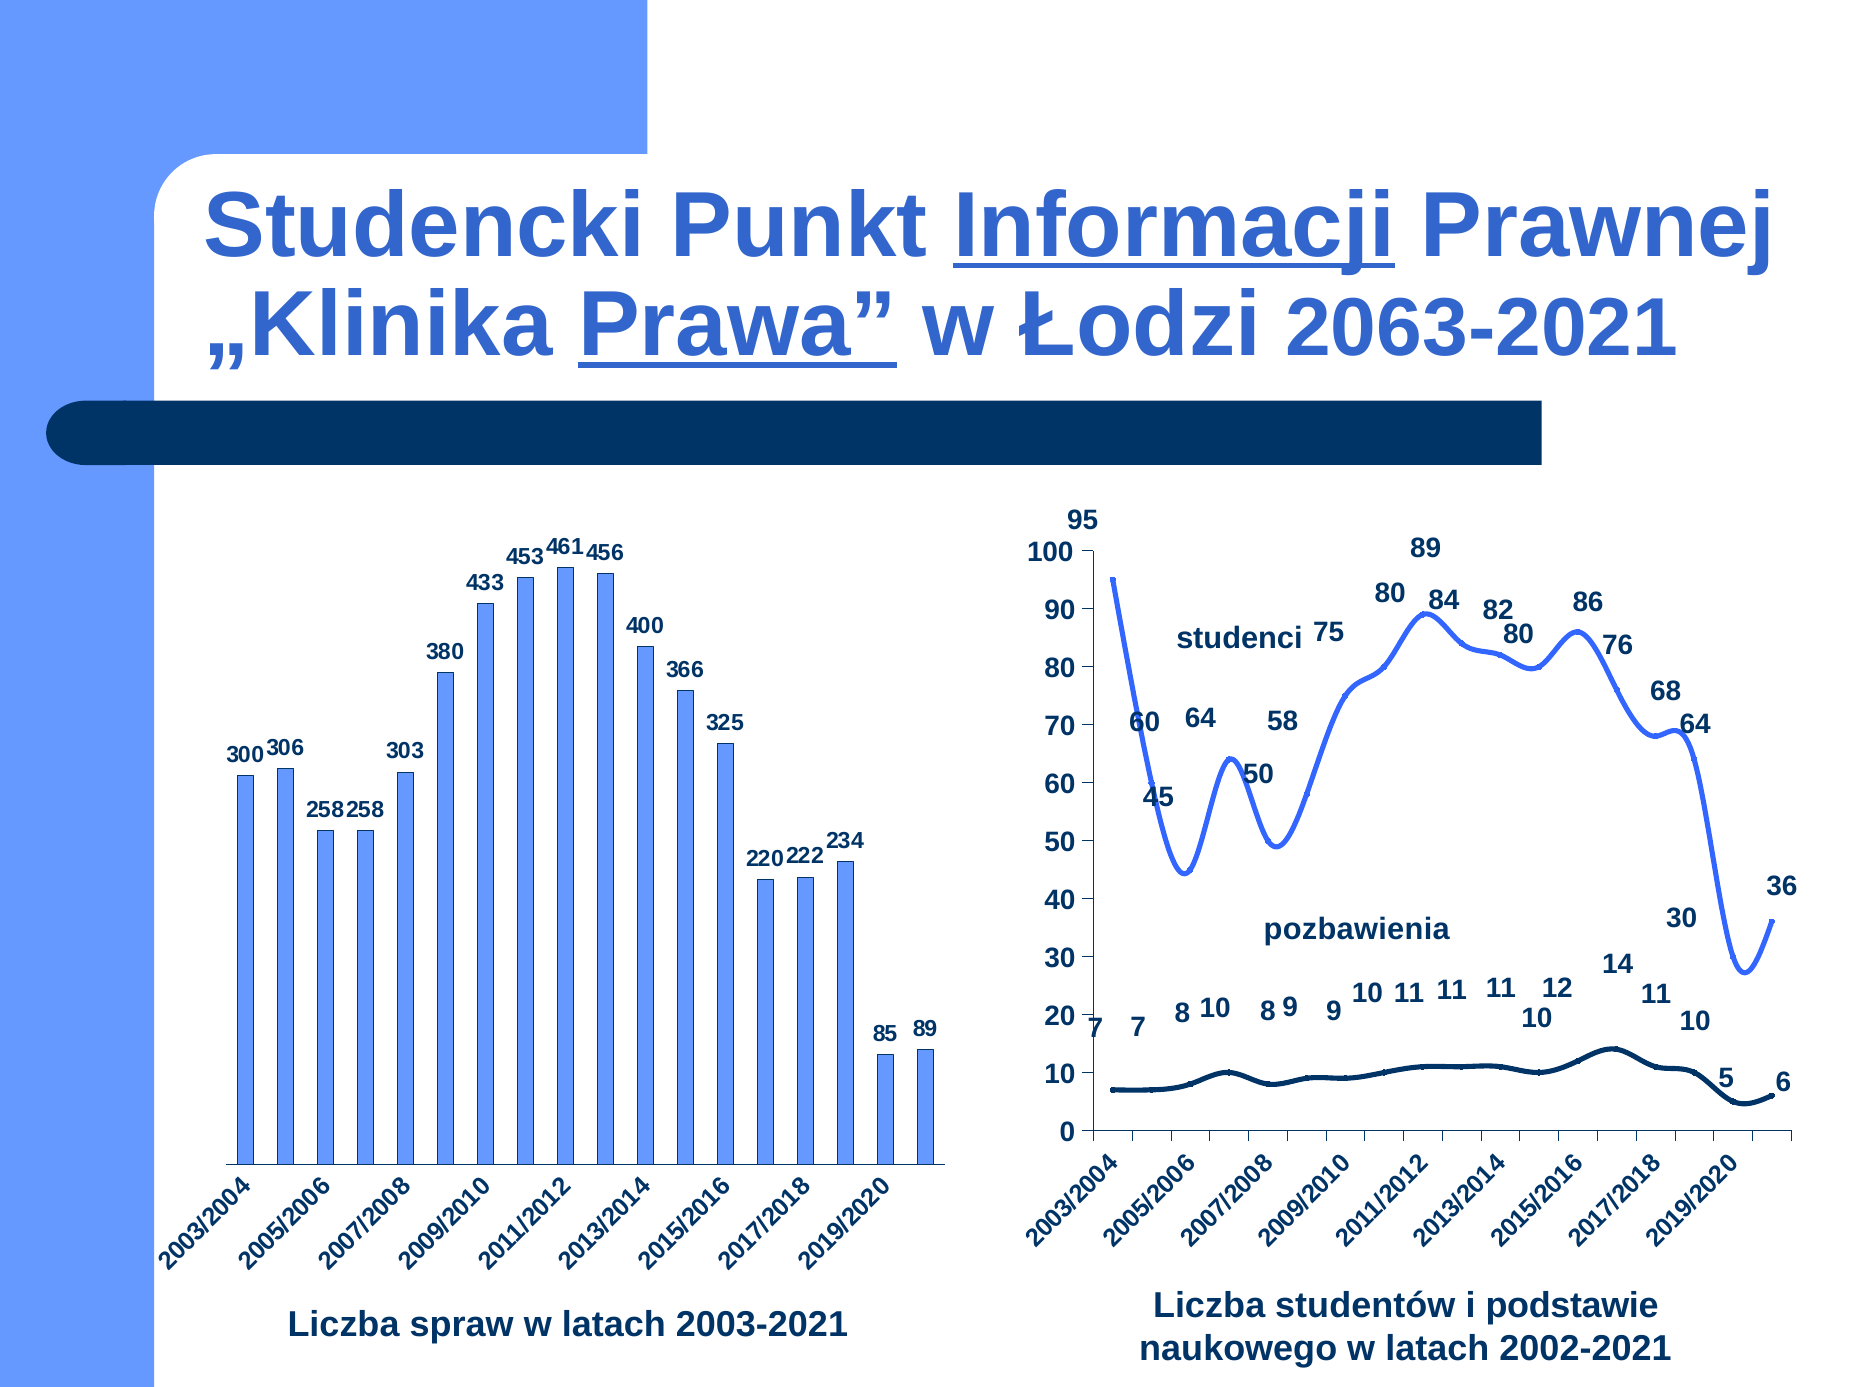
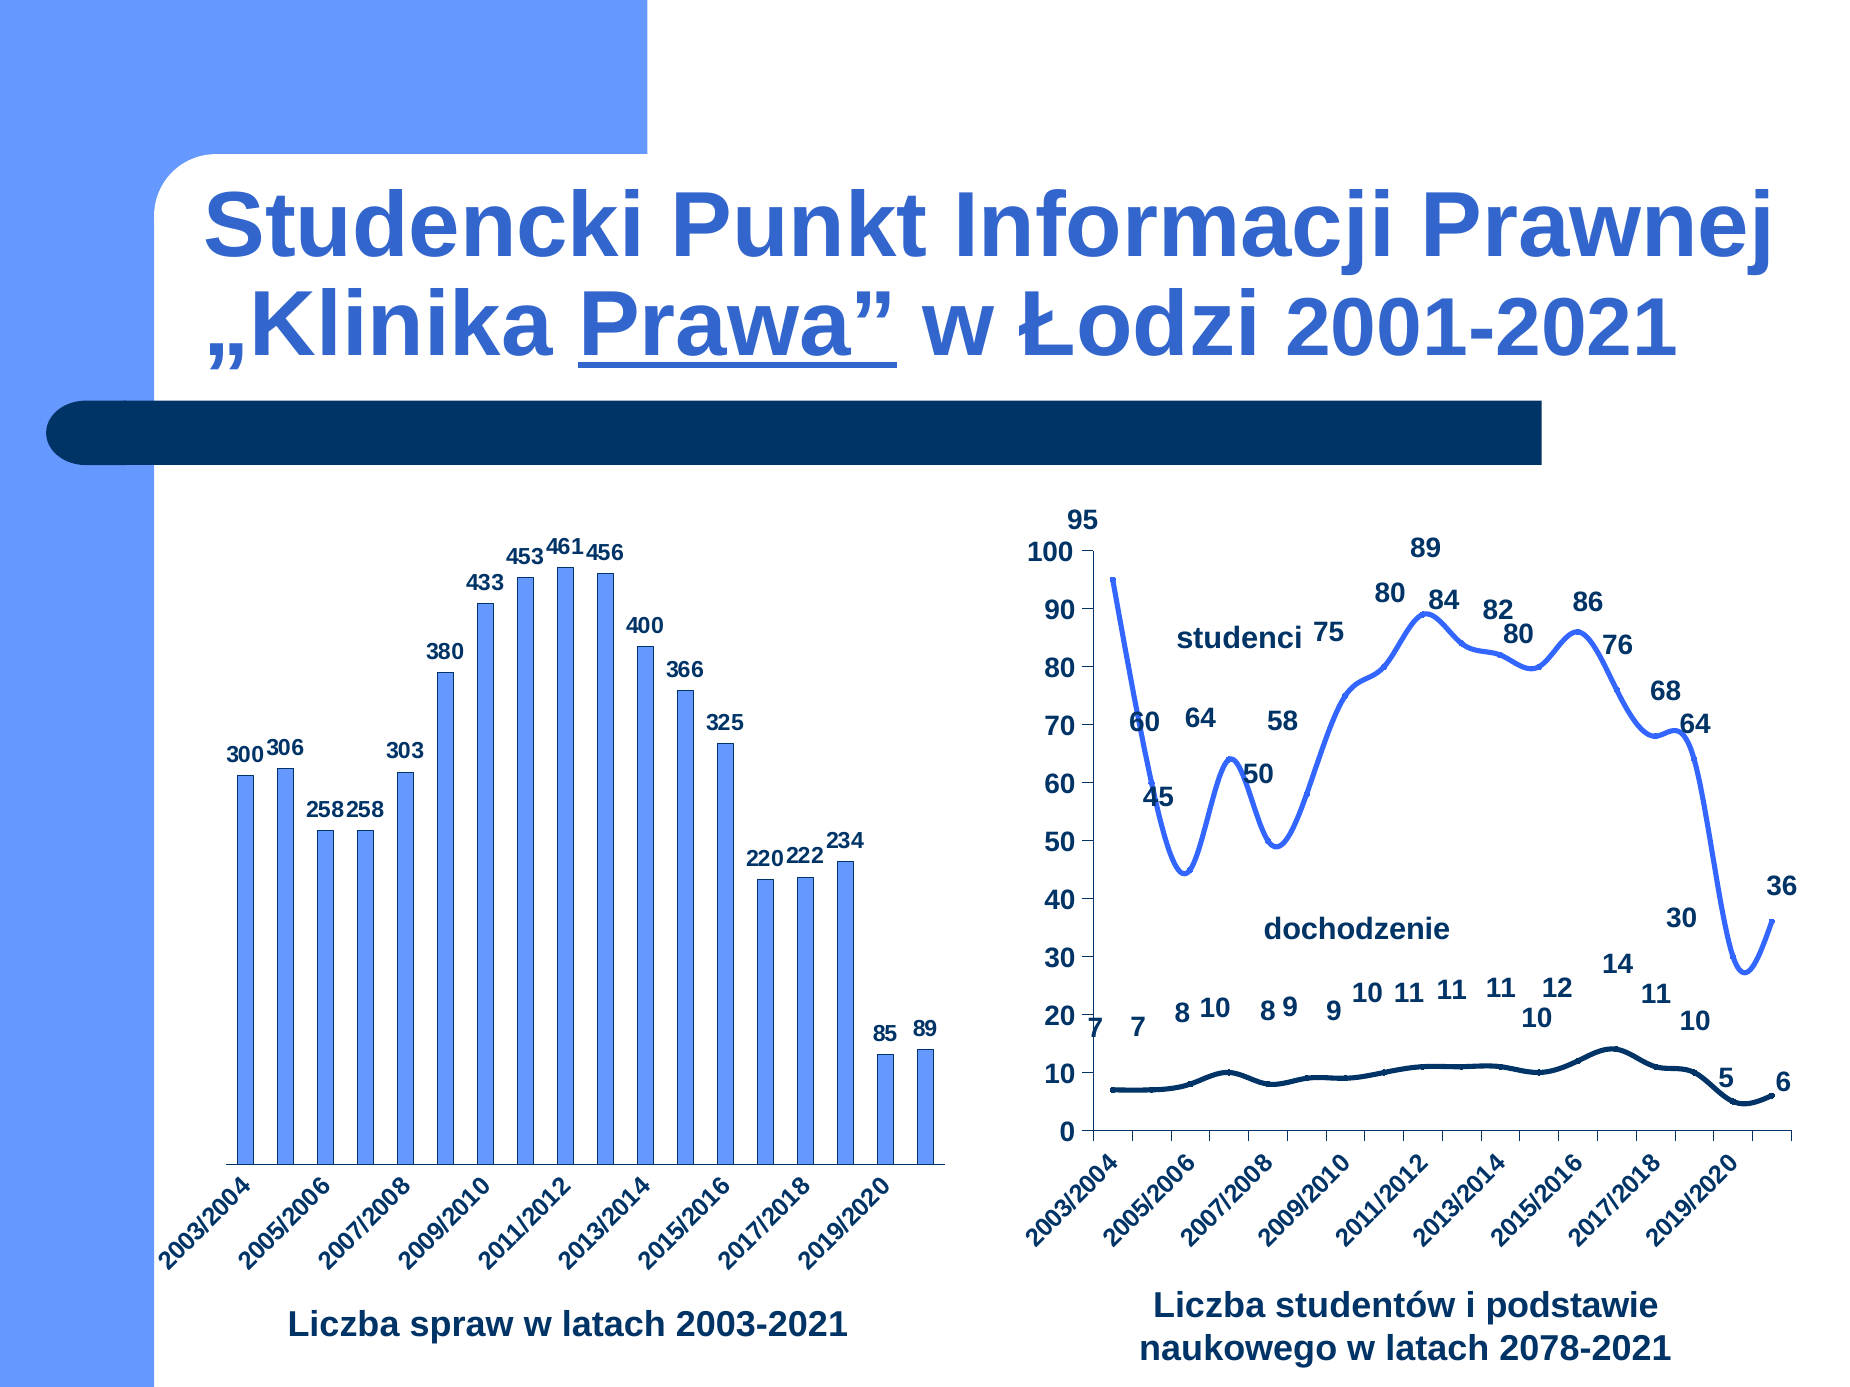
Informacji underline: present -> none
2063-2021: 2063-2021 -> 2001-2021
pozbawienia: pozbawienia -> dochodzenie
2002-2021: 2002-2021 -> 2078-2021
